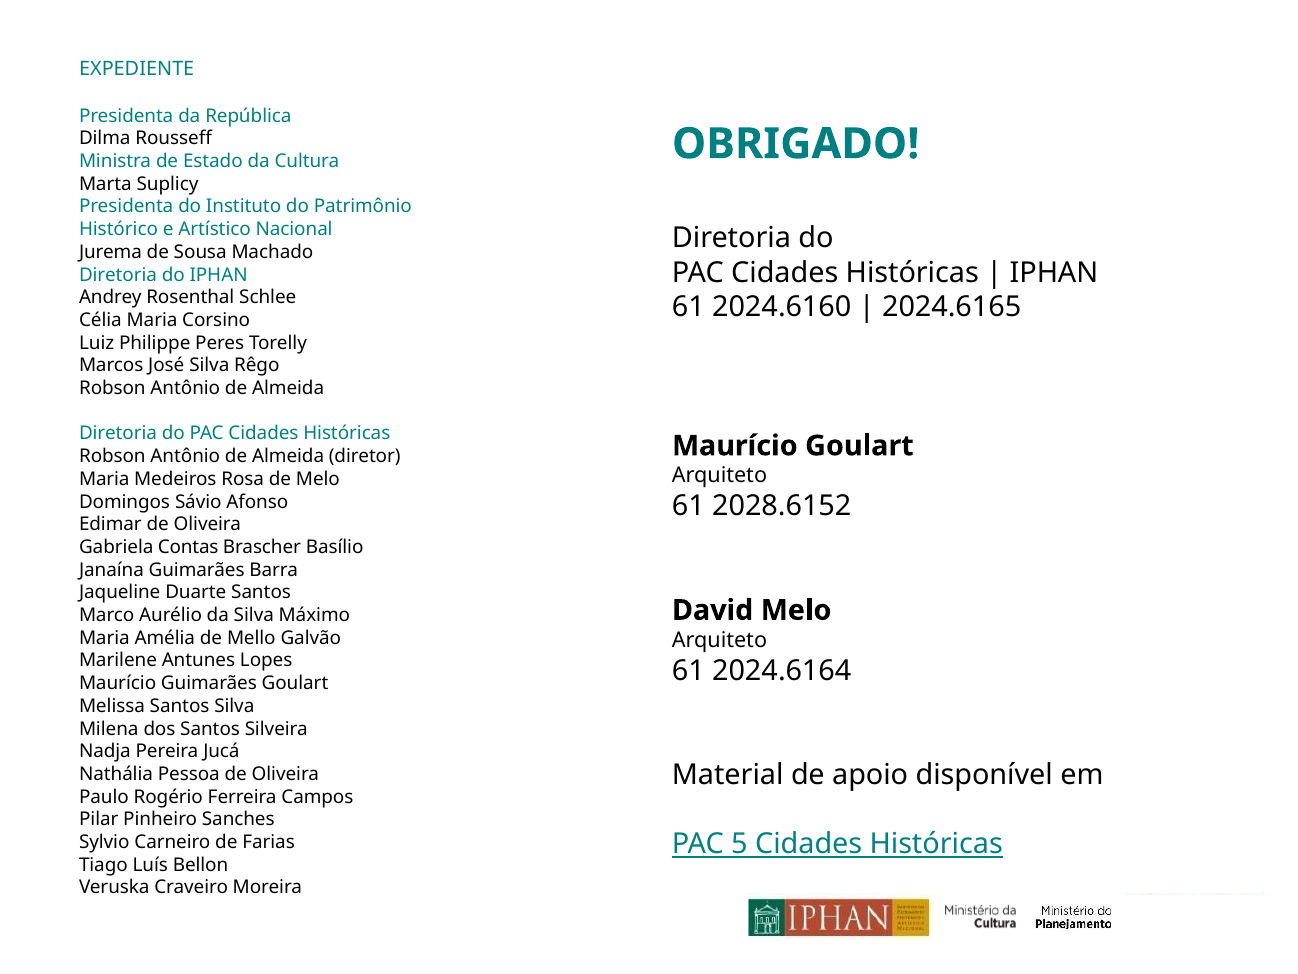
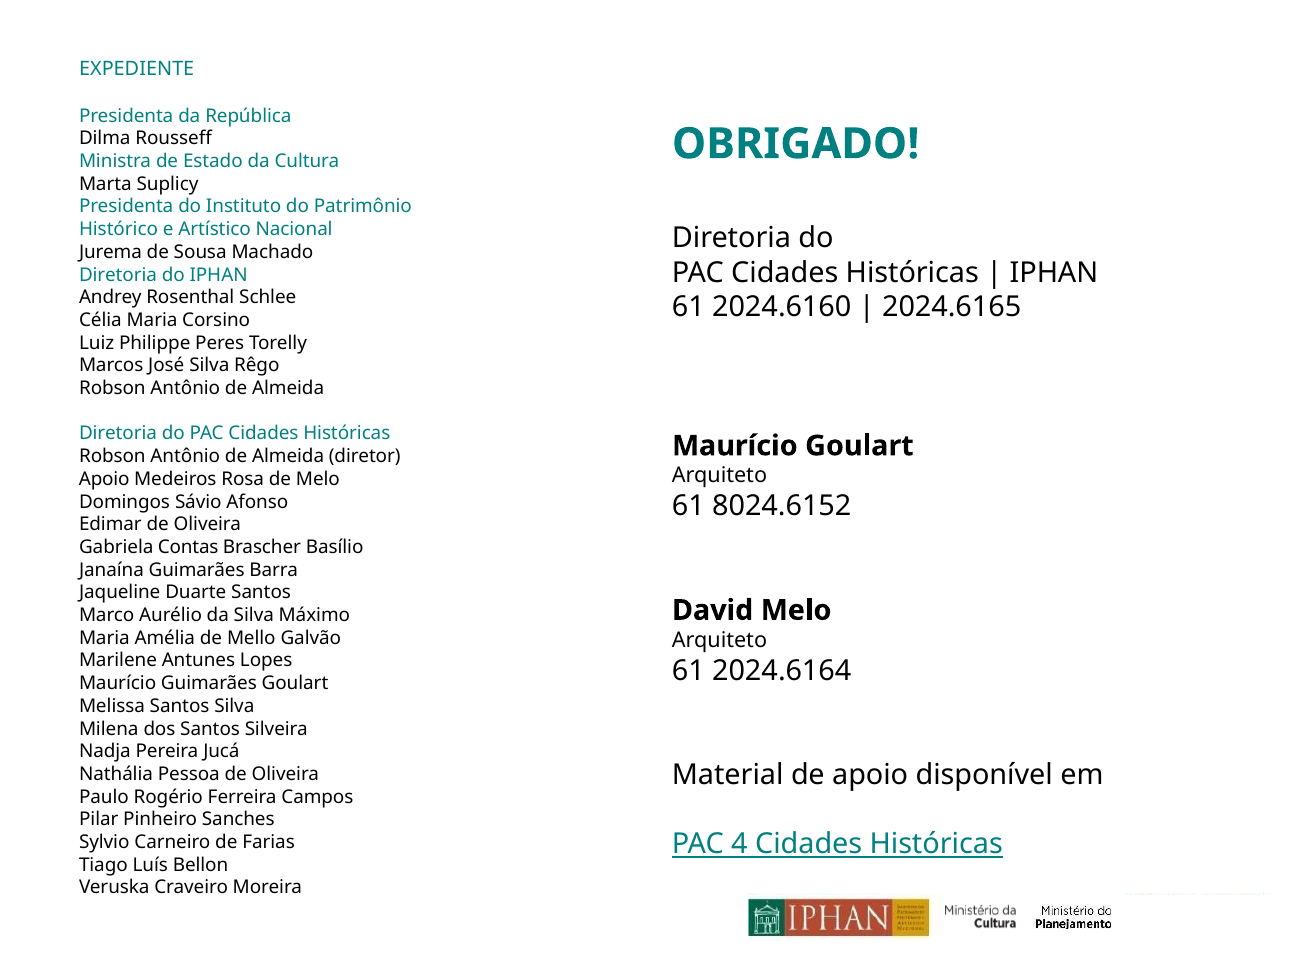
Maria at (104, 479): Maria -> Apoio
2028.6152: 2028.6152 -> 8024.6152
5: 5 -> 4
